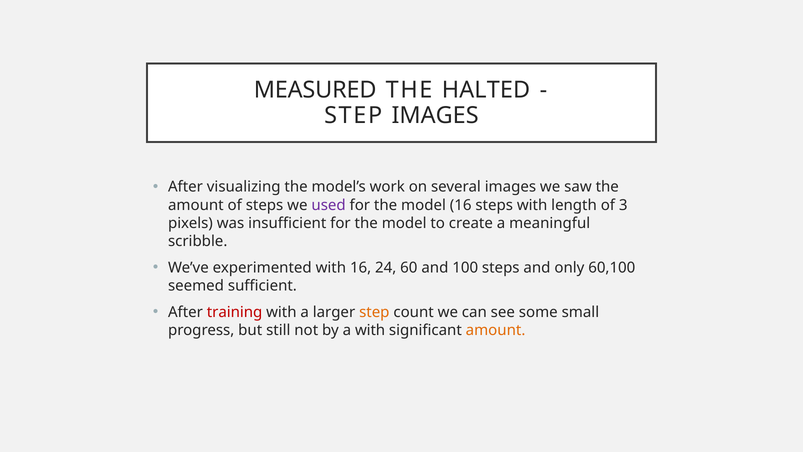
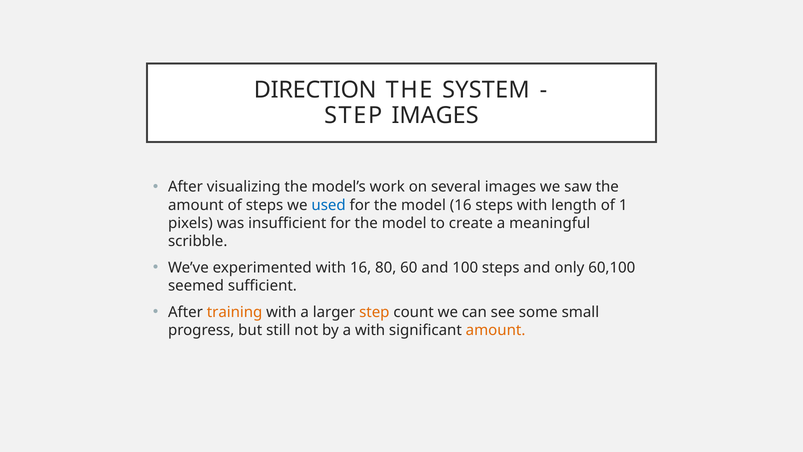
MEASURED: MEASURED -> DIRECTION
HALTED: HALTED -> SYSTEM
used colour: purple -> blue
3: 3 -> 1
24: 24 -> 80
training colour: red -> orange
